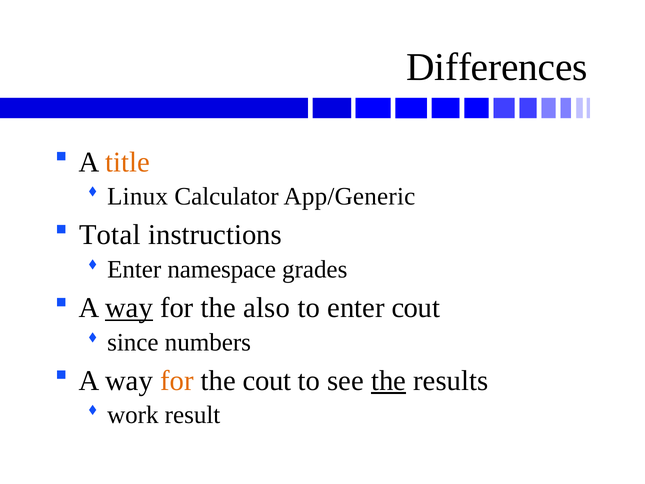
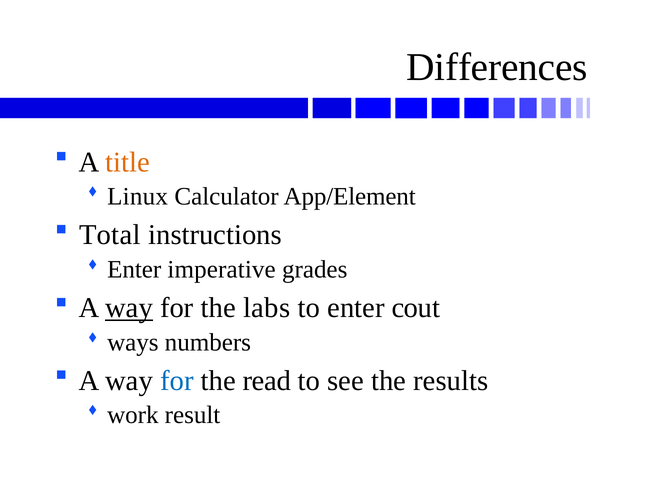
App/Generic: App/Generic -> App/Element
namespace: namespace -> imperative
also: also -> labs
since: since -> ways
for at (177, 380) colour: orange -> blue
the cout: cout -> read
the at (389, 380) underline: present -> none
